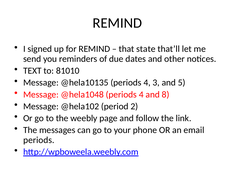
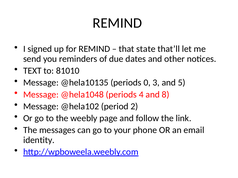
@hela10135 periods 4: 4 -> 0
periods at (39, 140): periods -> identity
